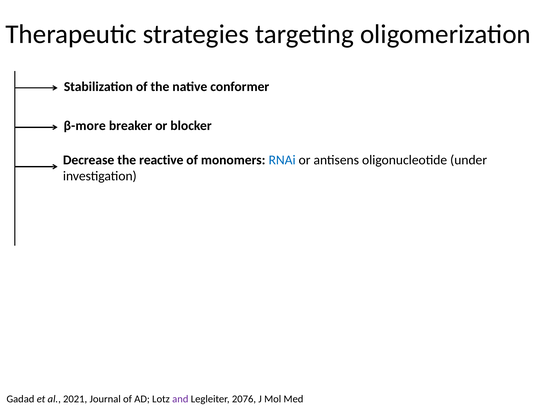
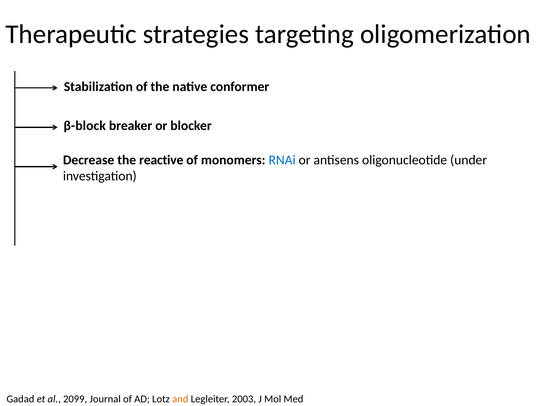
β-more: β-more -> β-block
2021: 2021 -> 2099
and colour: purple -> orange
2076: 2076 -> 2003
